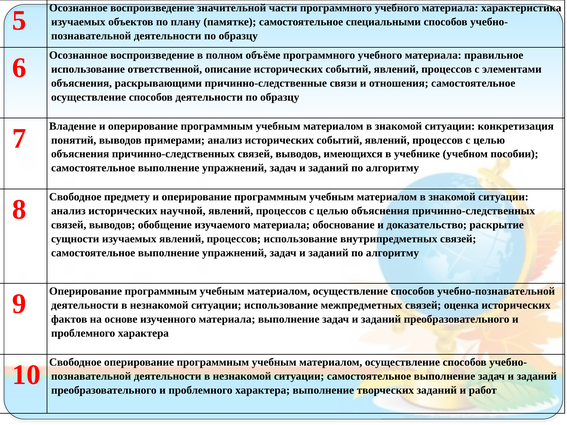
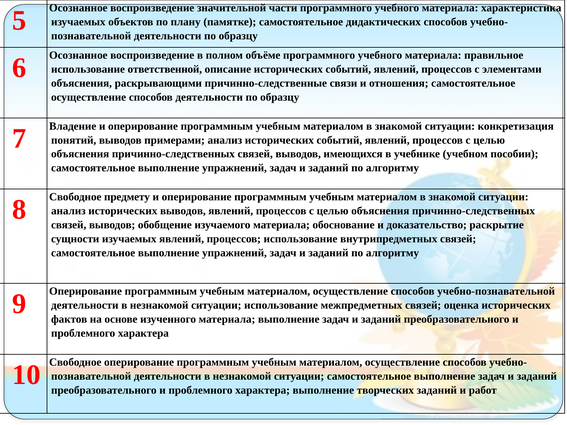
специальными: специальными -> дидактических
исторических научной: научной -> выводов
